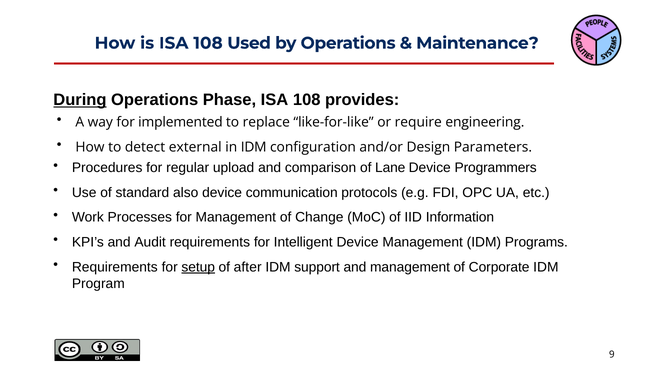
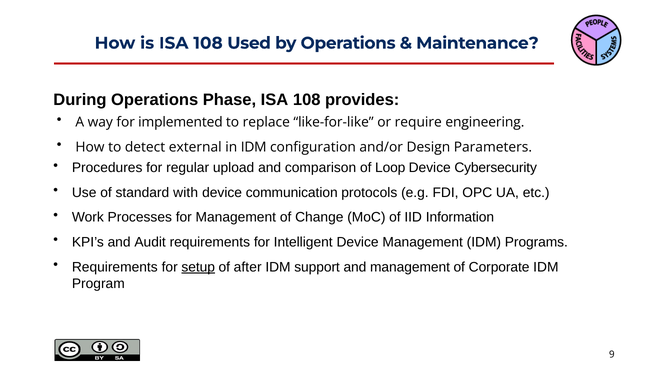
During underline: present -> none
Lane: Lane -> Loop
Programmers: Programmers -> Cybersecurity
also: also -> with
